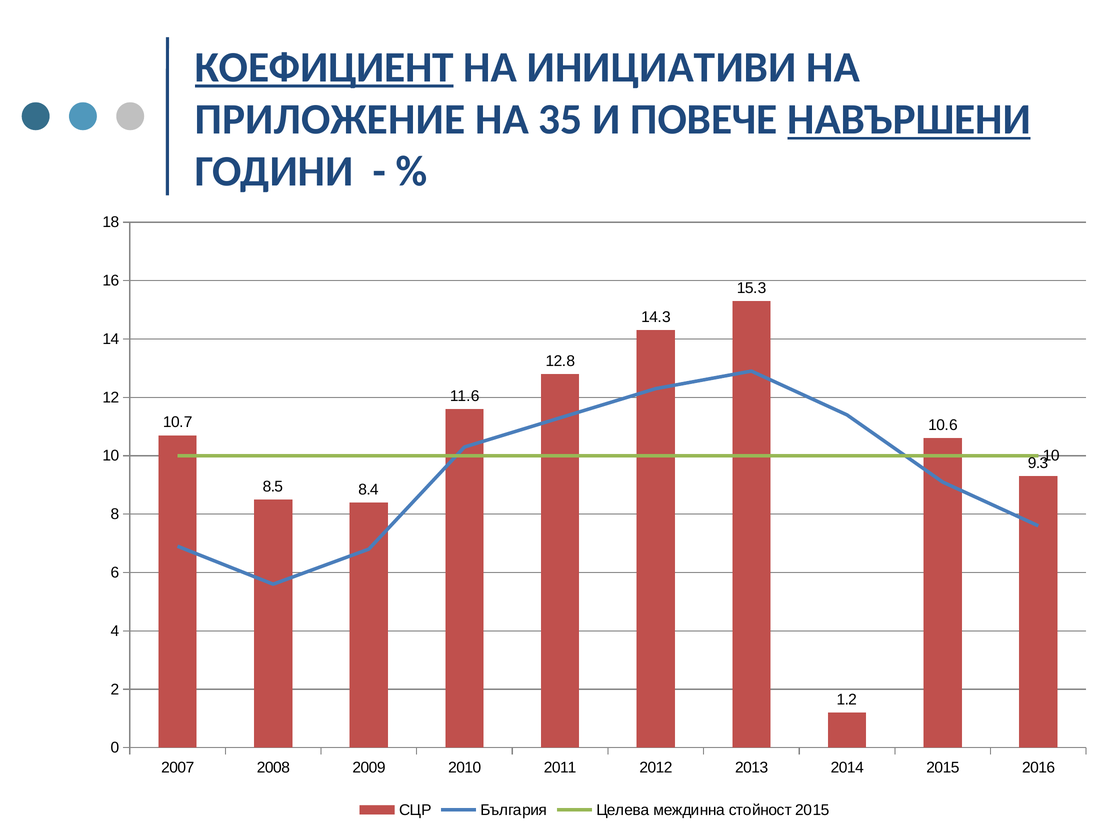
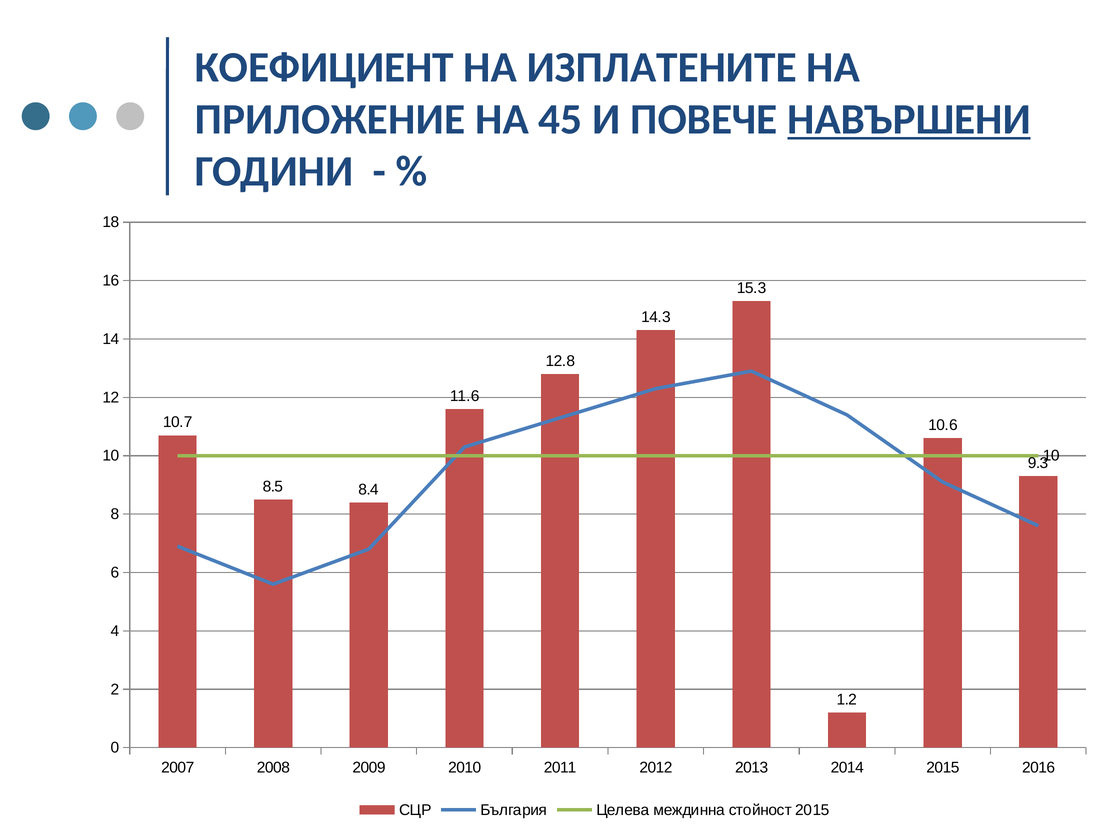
КОЕФИЦИЕНТ underline: present -> none
ИНИЦИАТИВИ: ИНИЦИАТИВИ -> ИЗПЛАТЕНИТЕ
35: 35 -> 45
